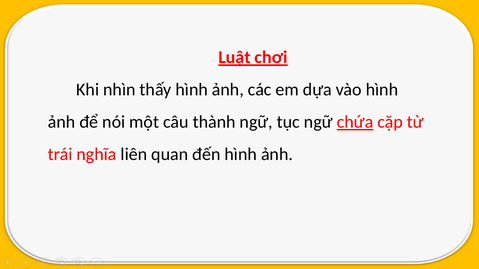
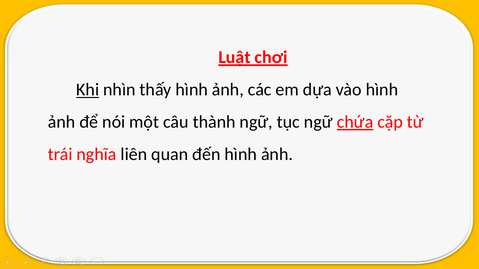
Khi underline: none -> present
